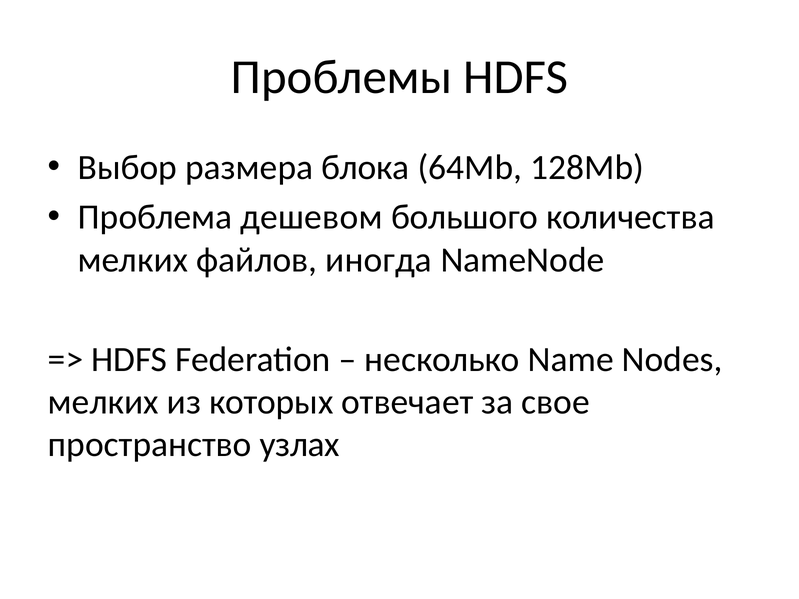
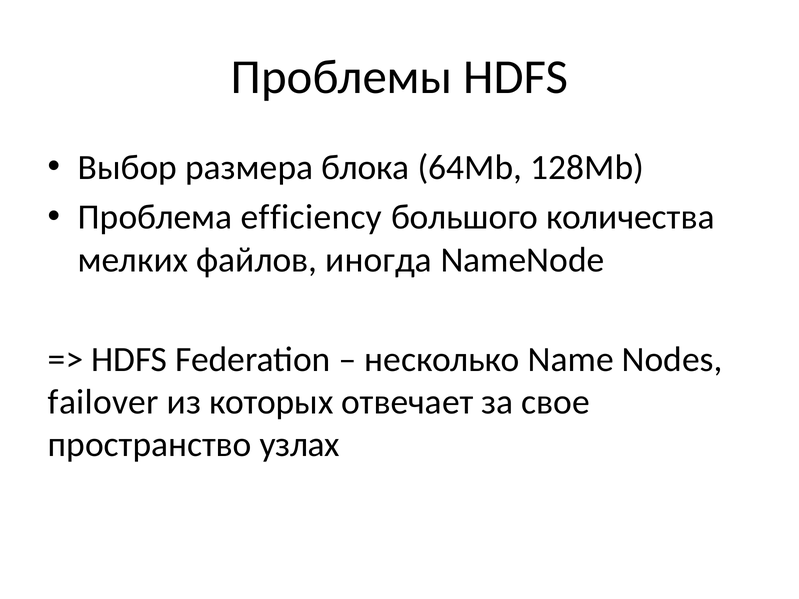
дешевом: дешевом -> efficiency
мелких at (103, 402): мелких -> failover
